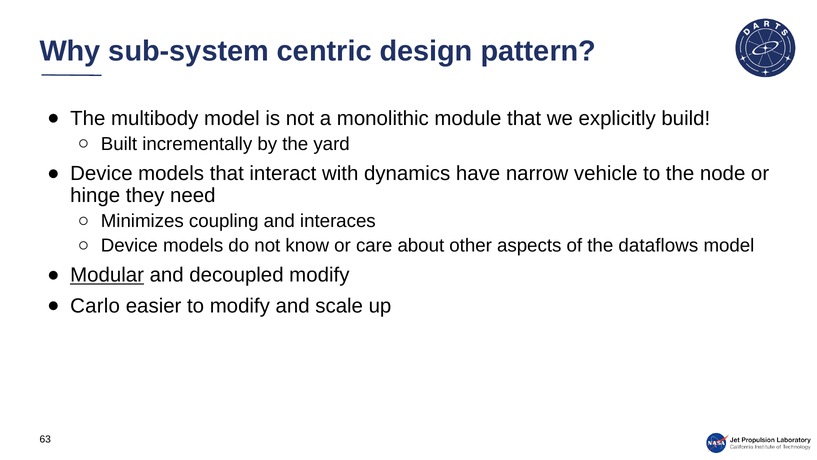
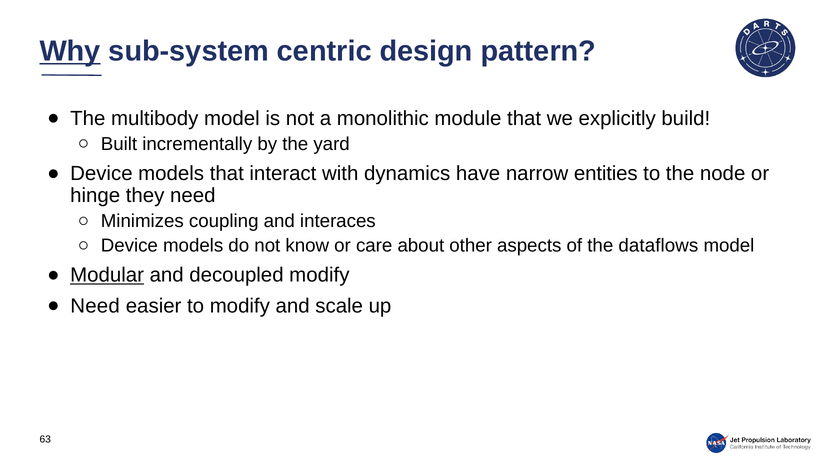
Why underline: none -> present
vehicle: vehicle -> entities
Carlo at (95, 306): Carlo -> Need
